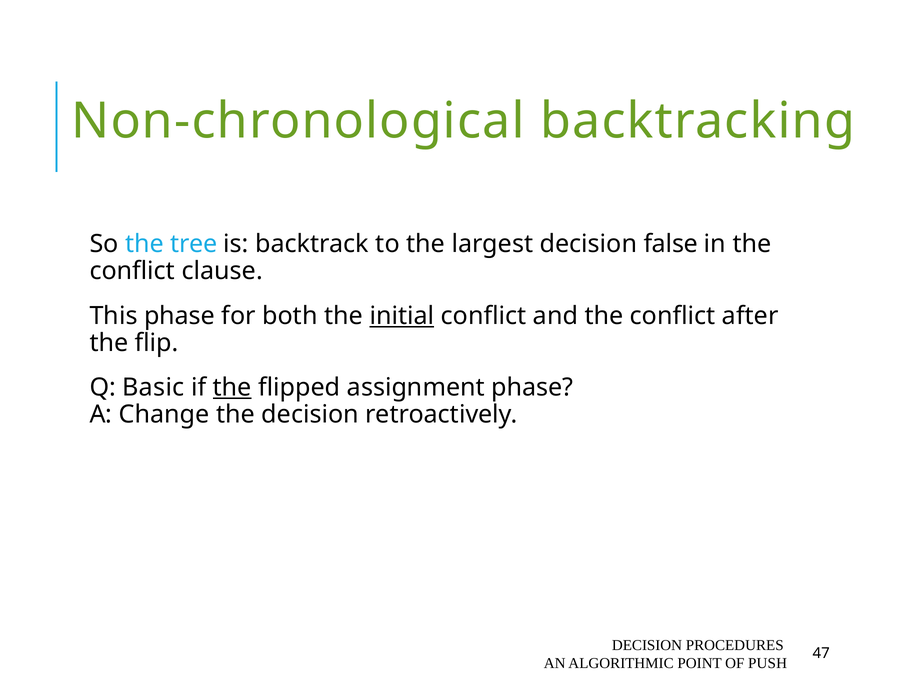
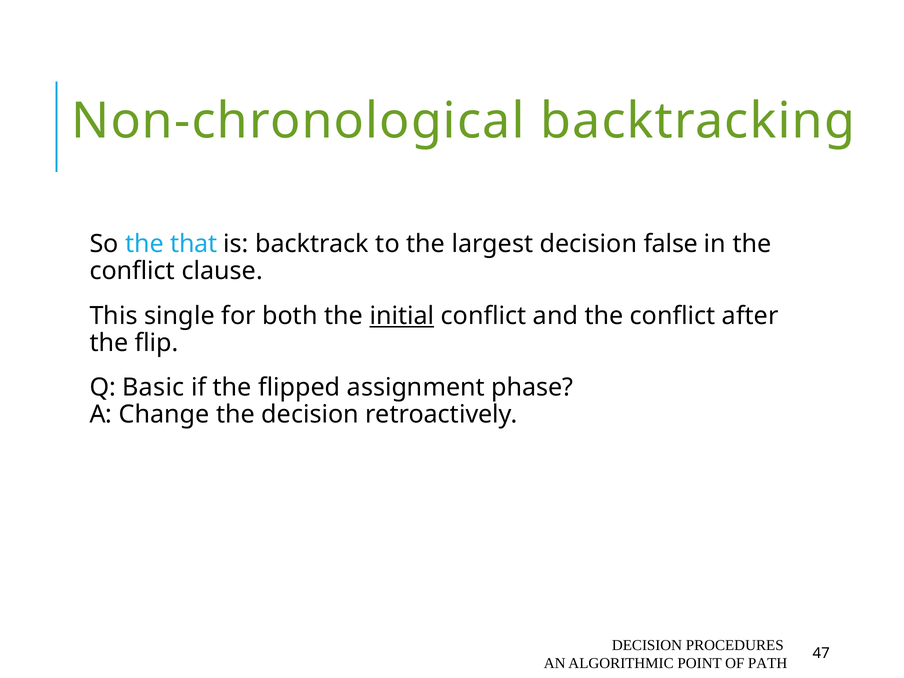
tree: tree -> that
This phase: phase -> single
the at (232, 388) underline: present -> none
PUSH: PUSH -> PATH
